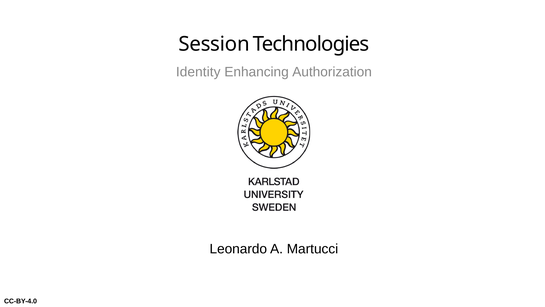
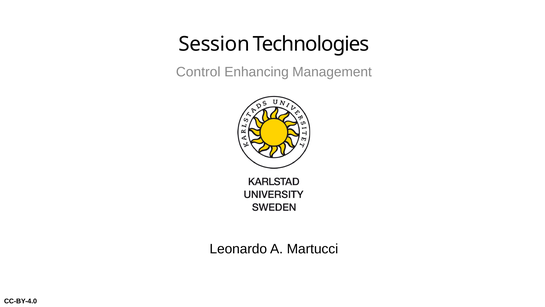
Identity: Identity -> Control
Authorization: Authorization -> Management
